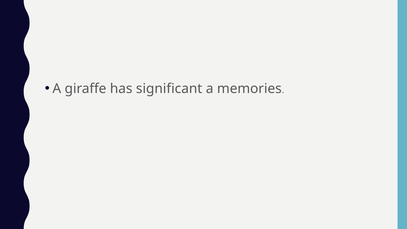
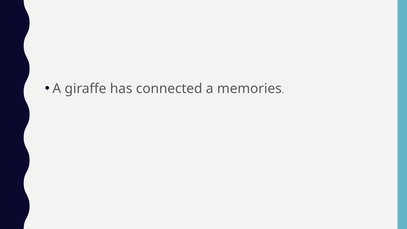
significant: significant -> connected
